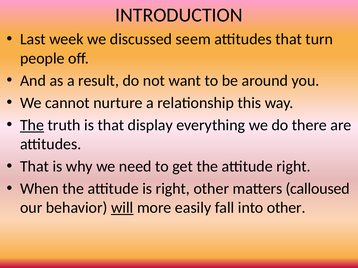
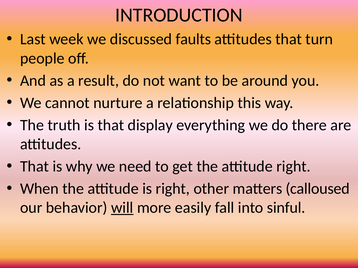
seem: seem -> faults
The at (32, 125) underline: present -> none
into other: other -> sinful
